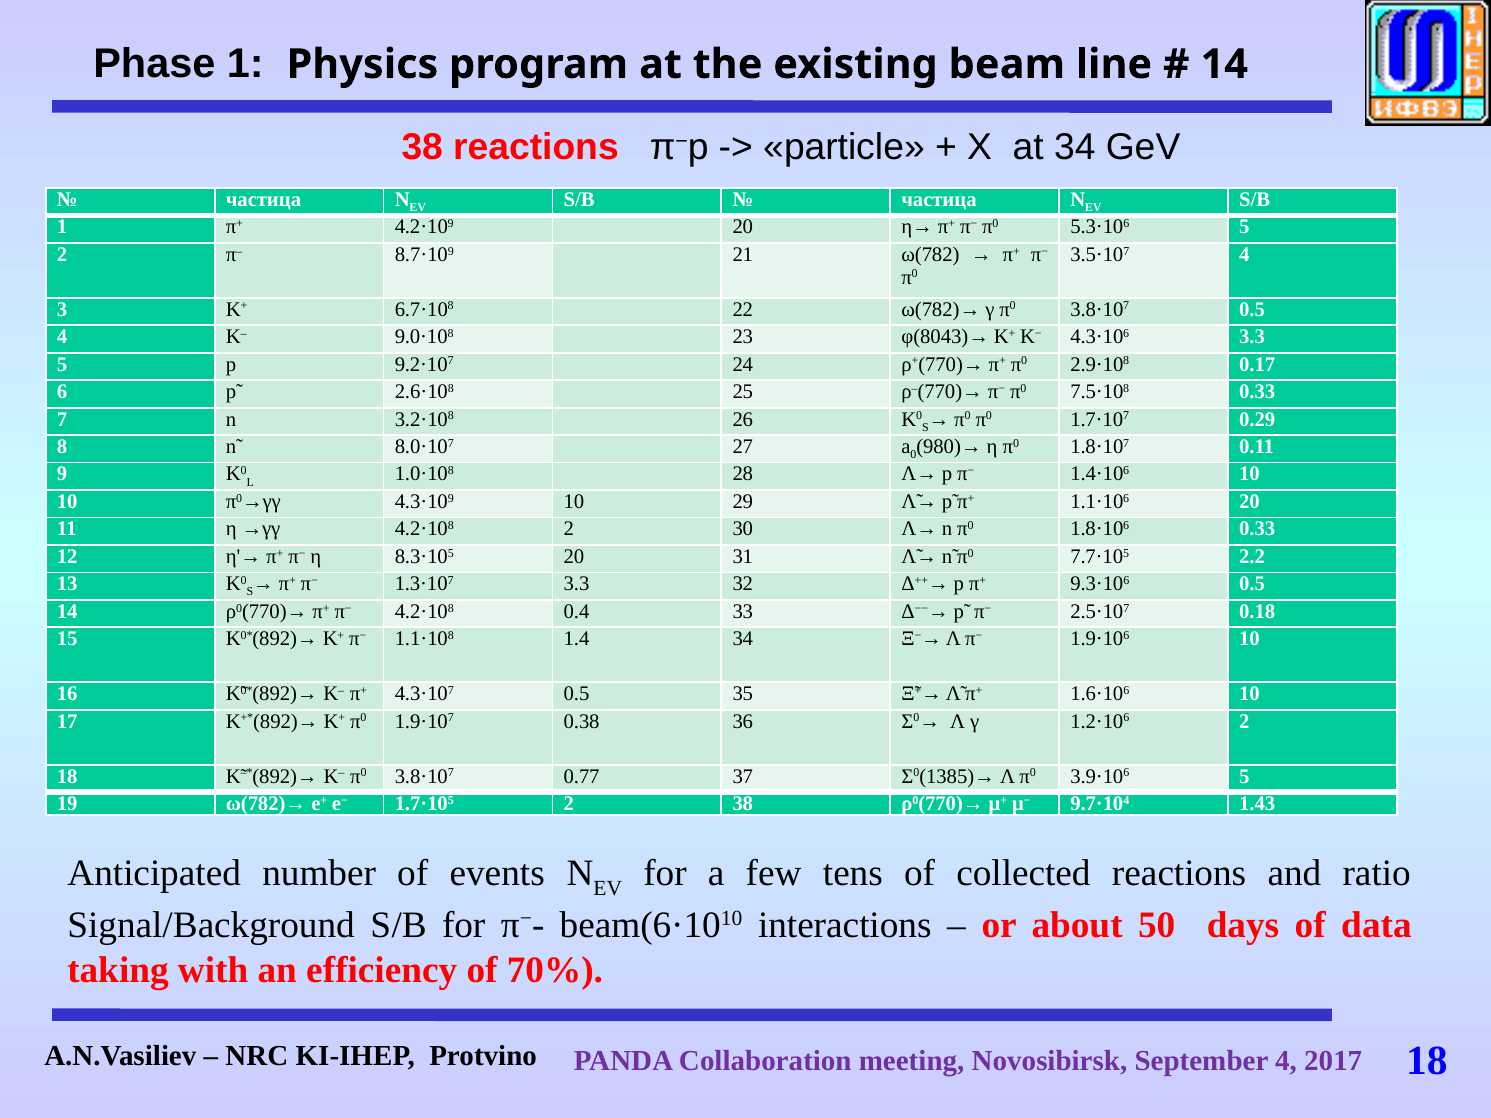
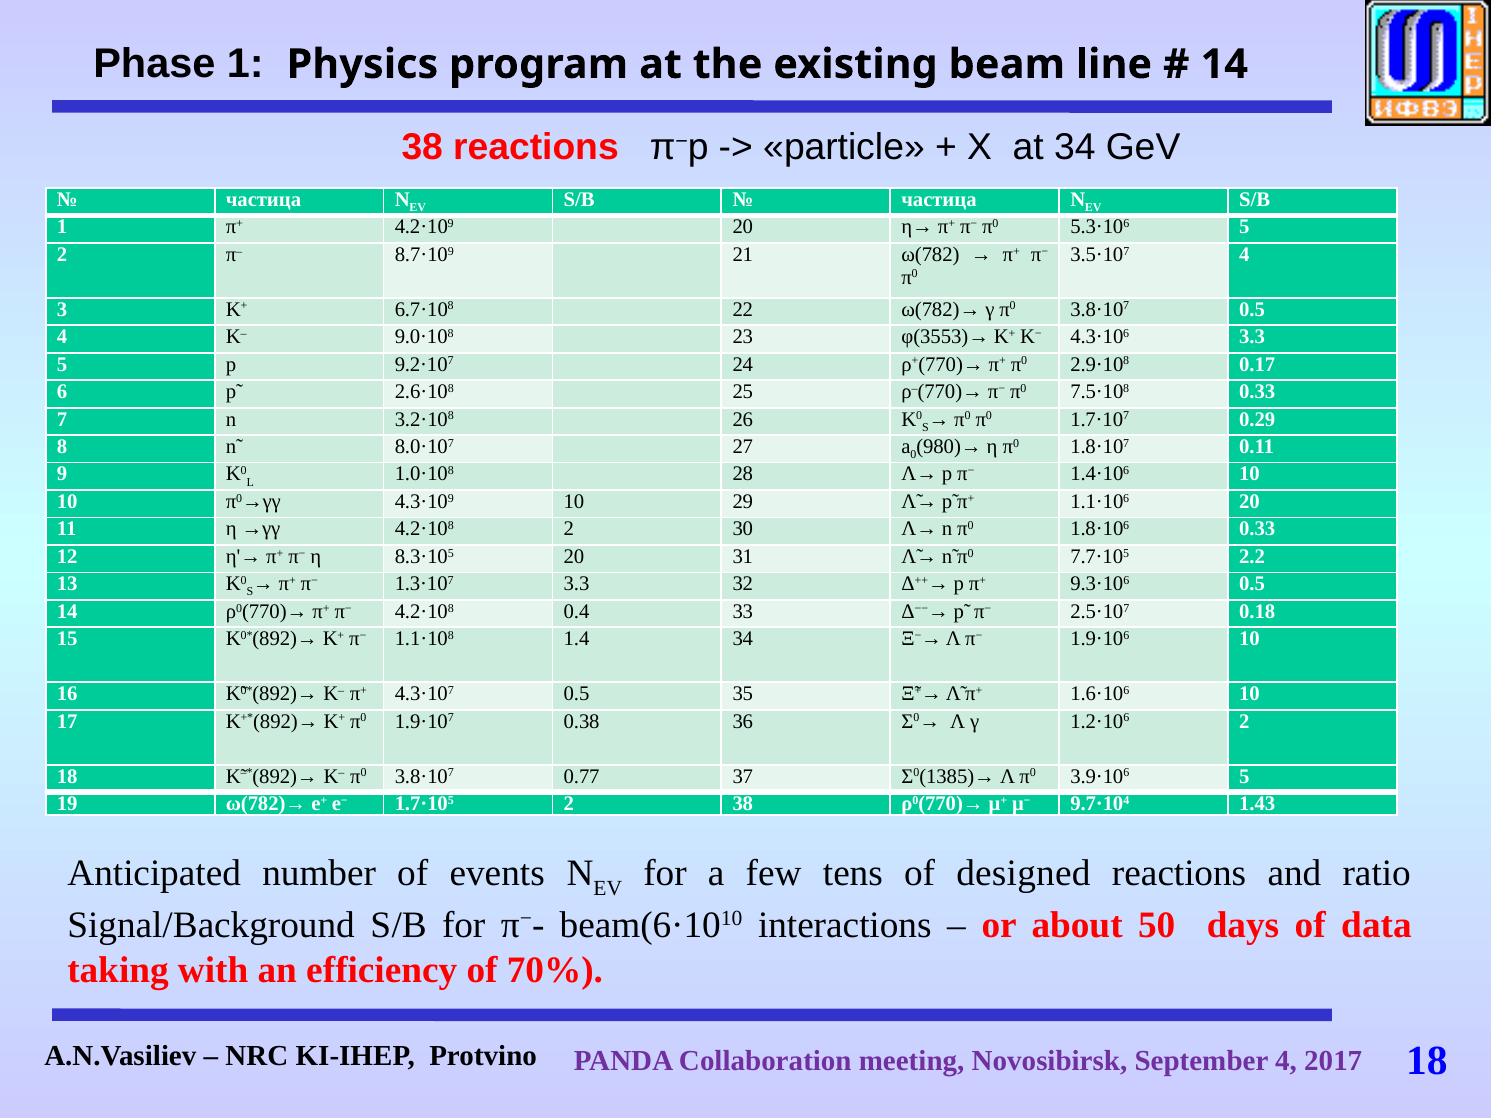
φ(8043)→: φ(8043)→ -> φ(3553)→
collected: collected -> designed
